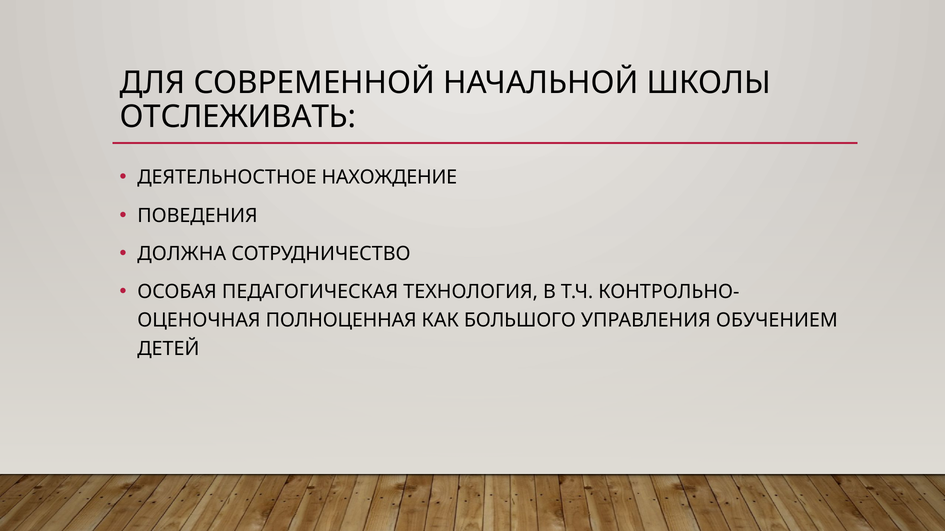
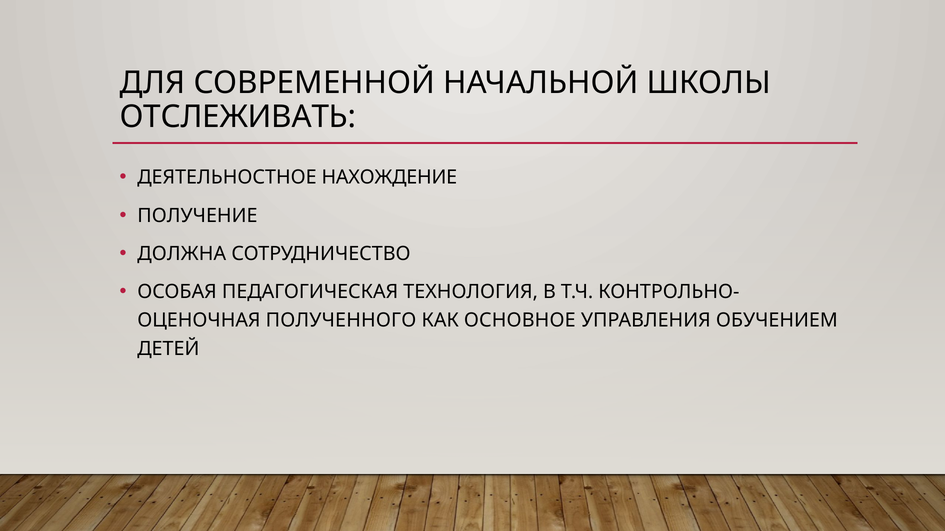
ПОВЕДЕНИЯ: ПОВЕДЕНИЯ -> ПОЛУЧЕНИЕ
ПОЛНОЦЕННАЯ: ПОЛНОЦЕННАЯ -> ПОЛУЧЕННОГО
БОЛЬШОГО: БОЛЬШОГО -> ОСНОВНОЕ
